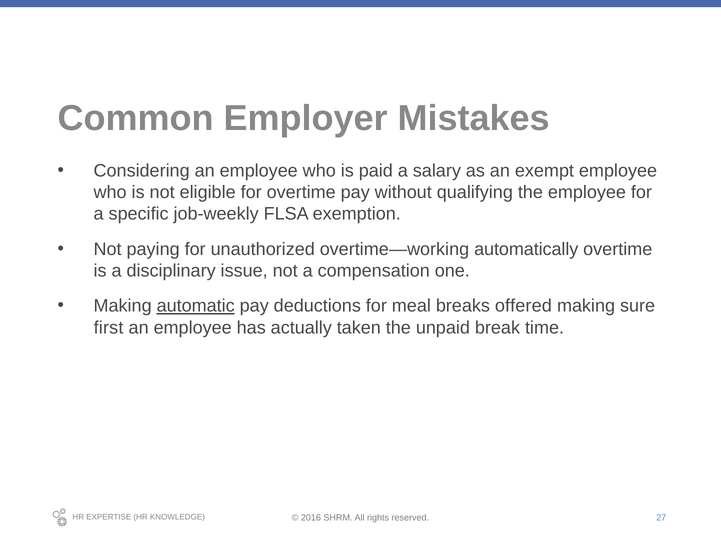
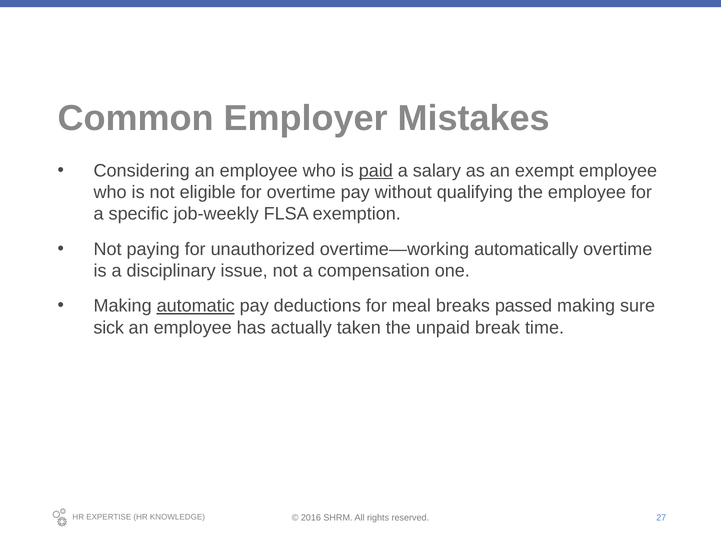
paid underline: none -> present
offered: offered -> passed
first: first -> sick
